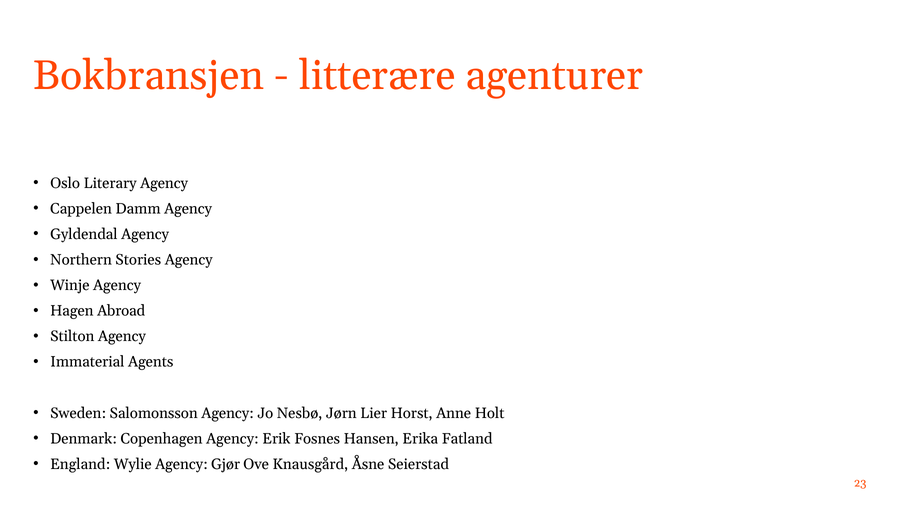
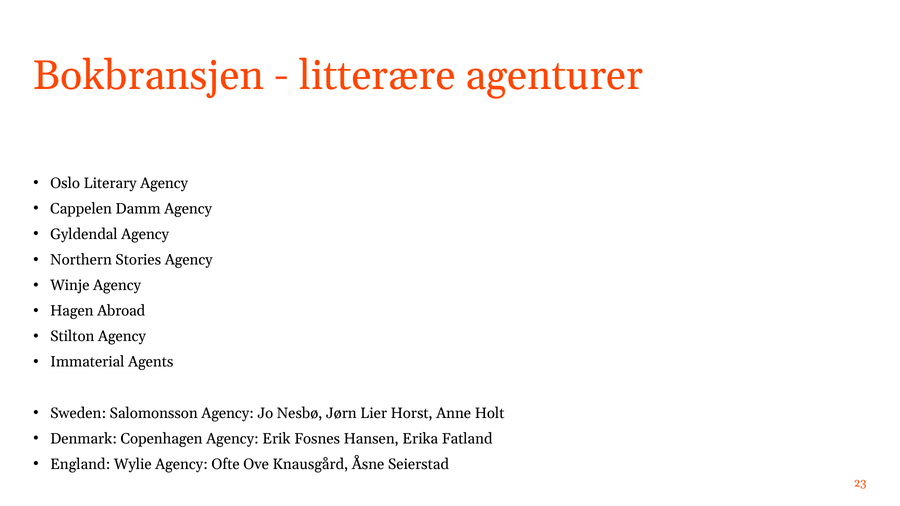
Gjør: Gjør -> Ofte
